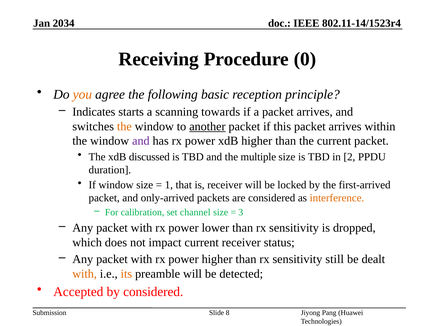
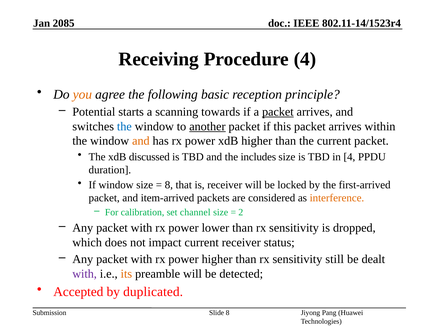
2034: 2034 -> 2085
Procedure 0: 0 -> 4
Indicates: Indicates -> Potential
packet at (278, 112) underline: none -> present
the at (124, 127) colour: orange -> blue
and at (141, 141) colour: purple -> orange
multiple: multiple -> includes
in 2: 2 -> 4
1 at (169, 185): 1 -> 8
only-arrived: only-arrived -> item-arrived
3: 3 -> 2
with at (85, 274) colour: orange -> purple
by considered: considered -> duplicated
